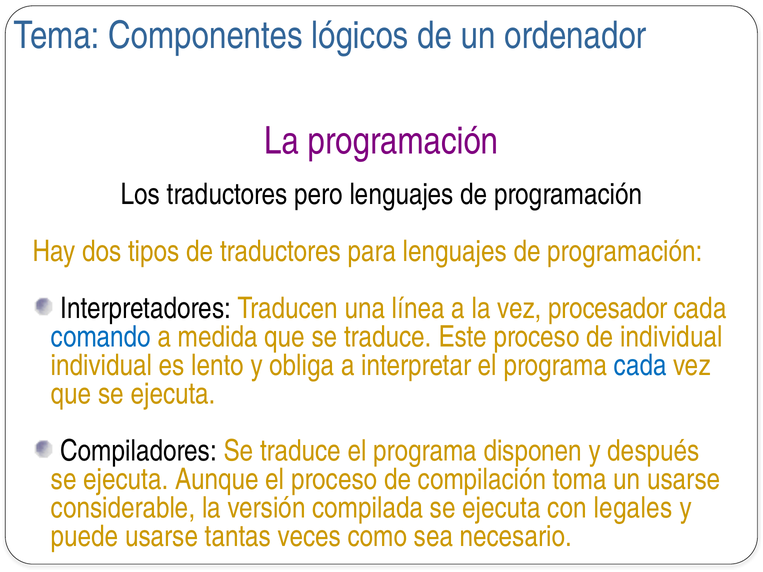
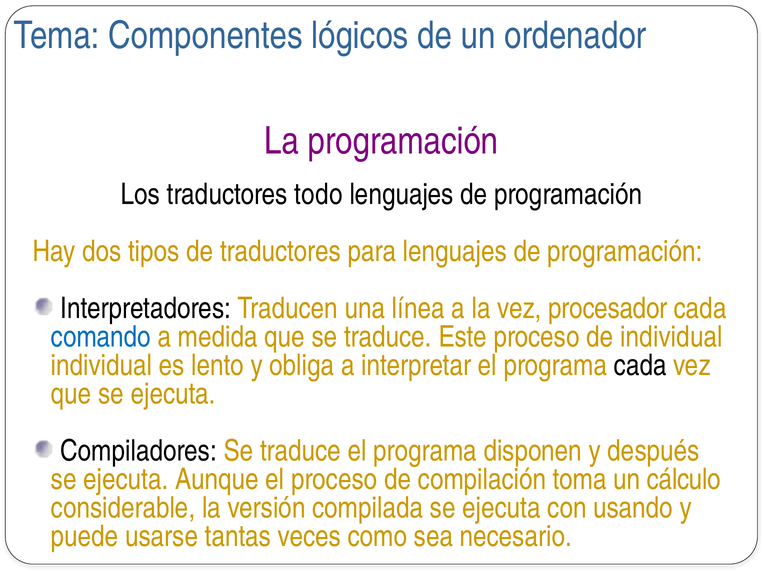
pero: pero -> todo
cada at (640, 366) colour: blue -> black
un usarse: usarse -> cálculo
legales: legales -> usando
